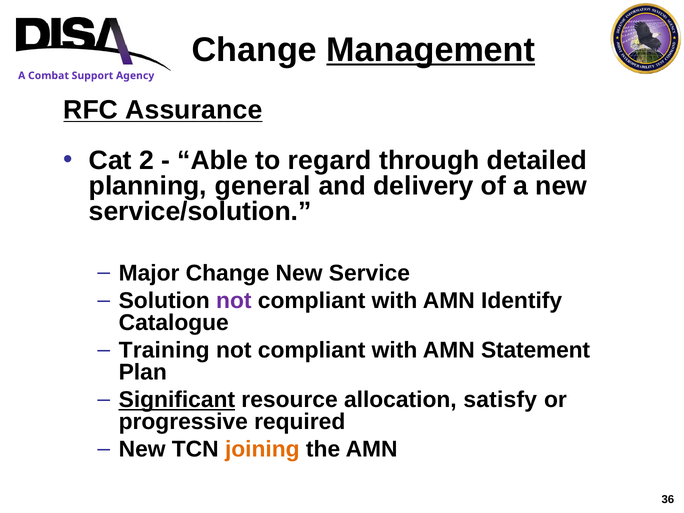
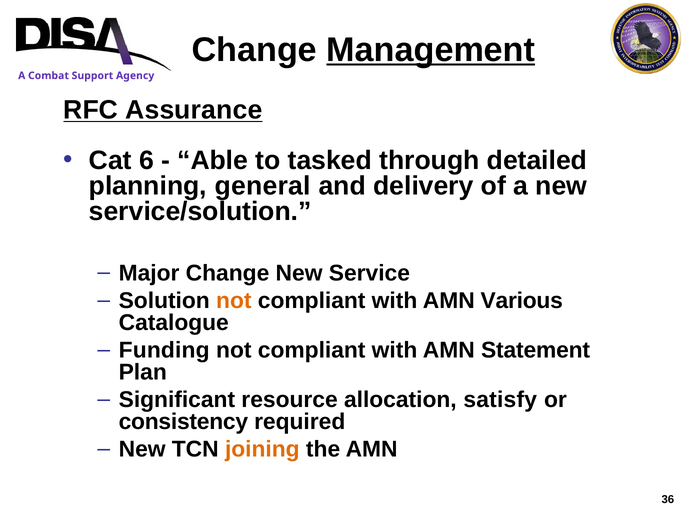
2: 2 -> 6
regard: regard -> tasked
not at (234, 301) colour: purple -> orange
Identify: Identify -> Various
Training: Training -> Funding
Significant underline: present -> none
progressive: progressive -> consistency
